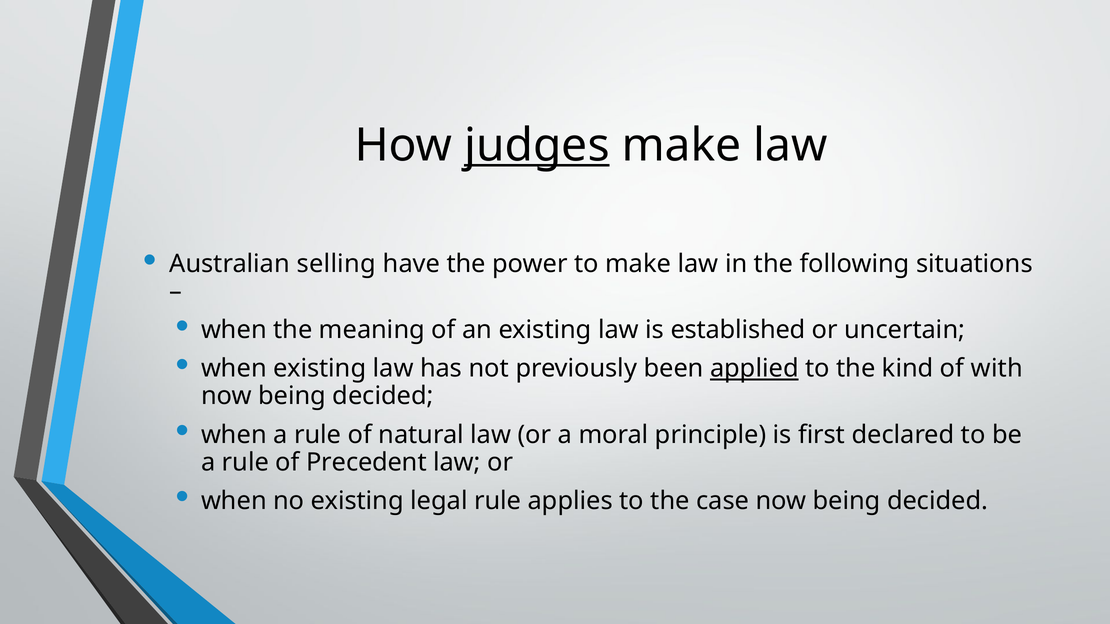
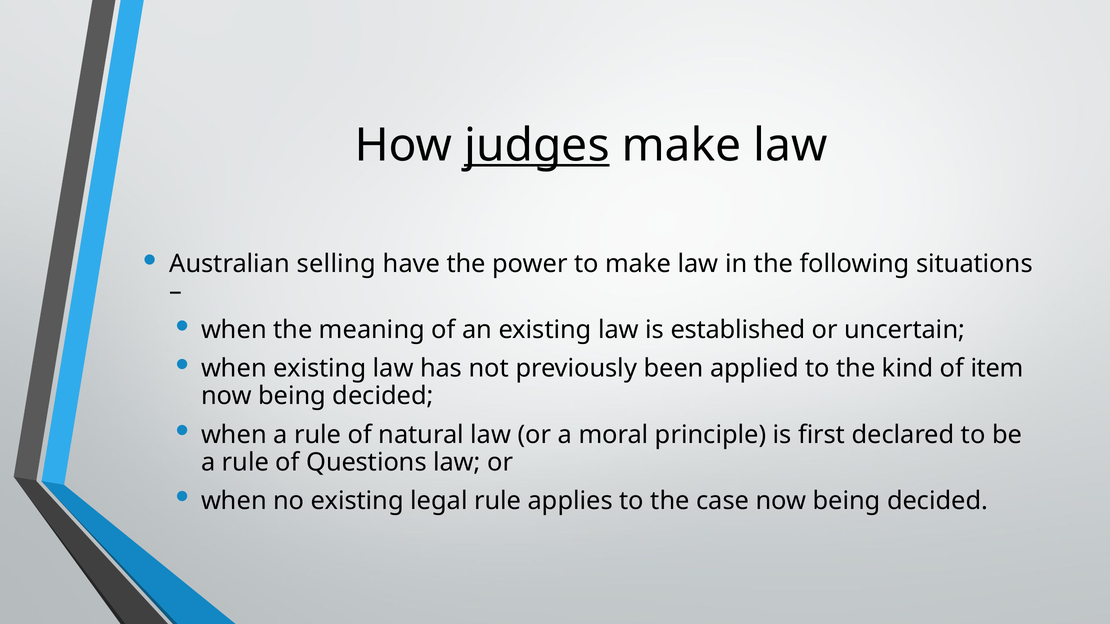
applied underline: present -> none
with: with -> item
Precedent: Precedent -> Questions
